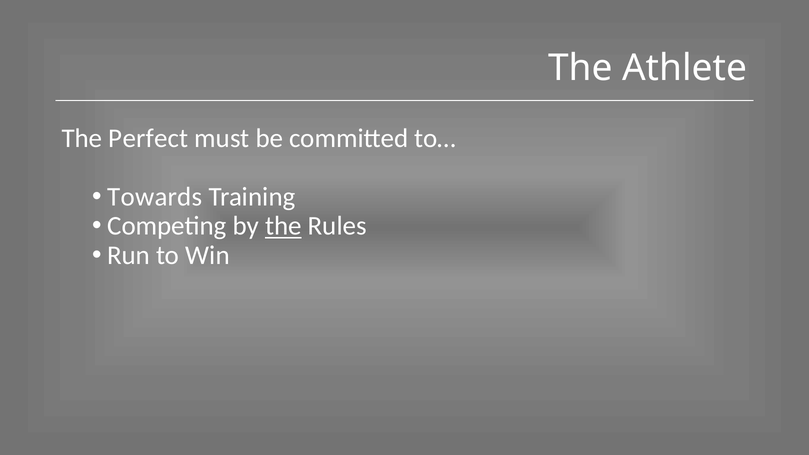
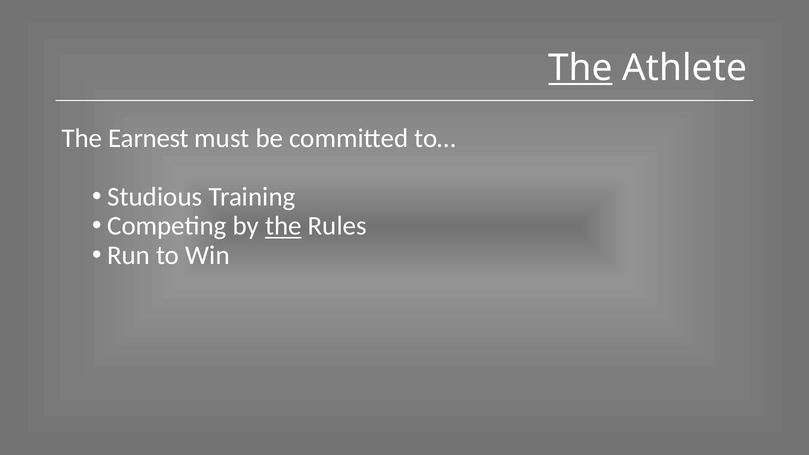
The at (580, 68) underline: none -> present
Perfect: Perfect -> Earnest
Towards: Towards -> Studious
